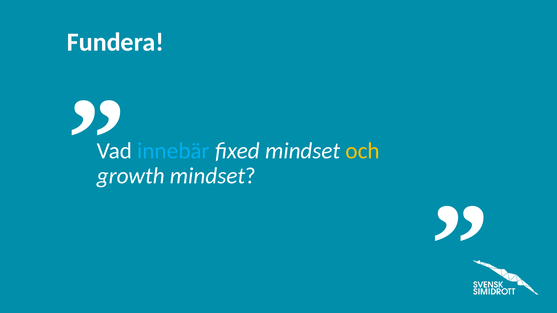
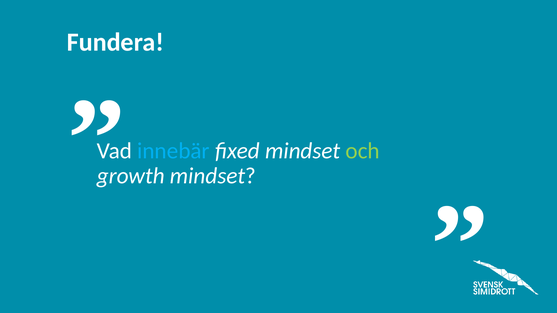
och colour: yellow -> light green
